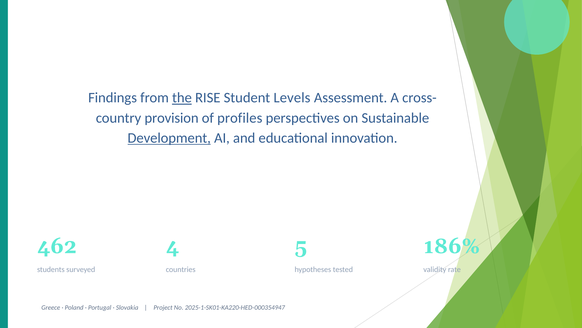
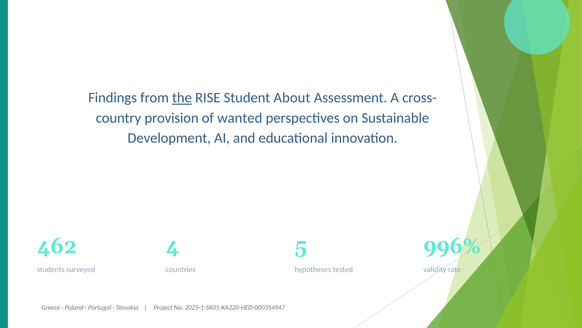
Levels: Levels -> About
profiles: profiles -> wanted
Development underline: present -> none
186%: 186% -> 996%
